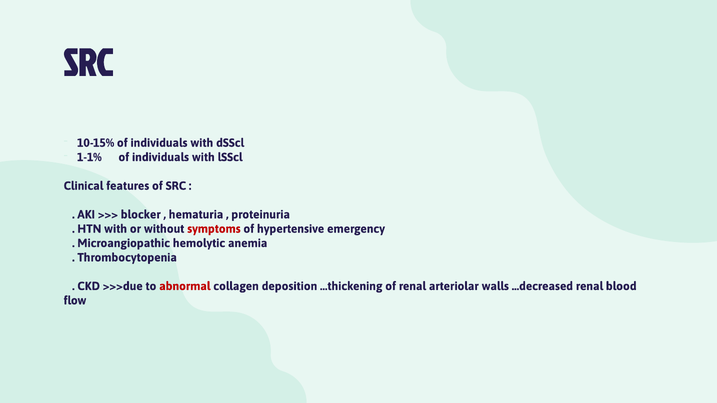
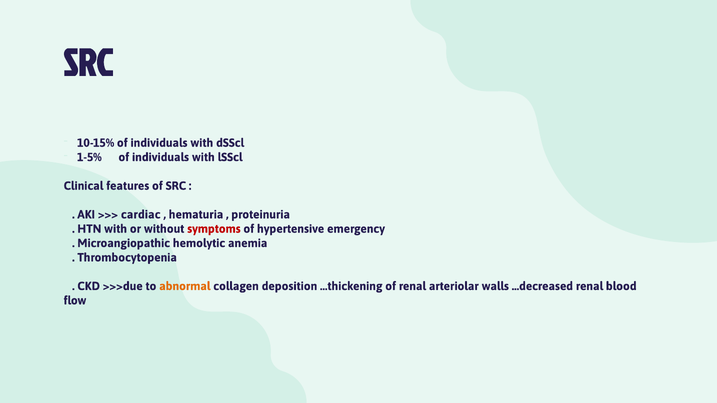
1-1%: 1-1% -> 1-5%
blocker: blocker -> cardiac
abnormal colour: red -> orange
